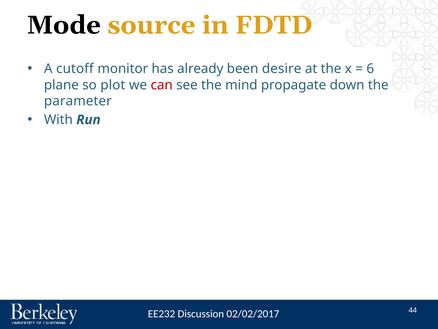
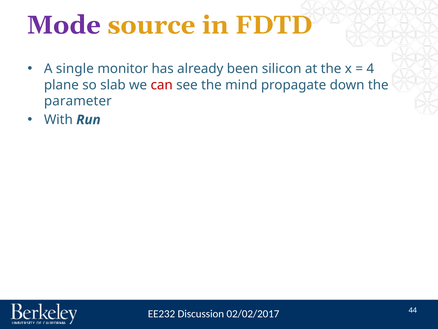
Mode colour: black -> purple
cutoff: cutoff -> single
desire: desire -> silicon
6: 6 -> 4
plot: plot -> slab
